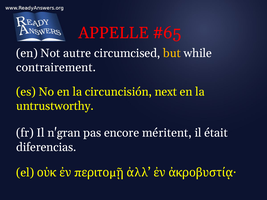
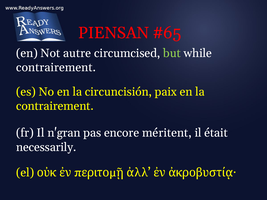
APPELLE: APPELLE -> PIENSAN
but colour: yellow -> light green
next: next -> paix
untrustworthy at (55, 106): untrustworthy -> contrairement
diferencias: diferencias -> necessarily
